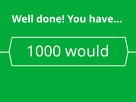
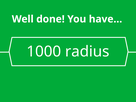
would: would -> radius
